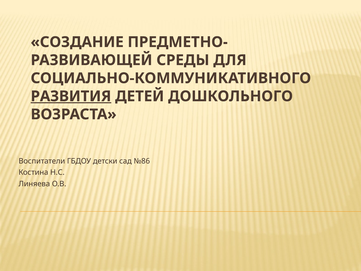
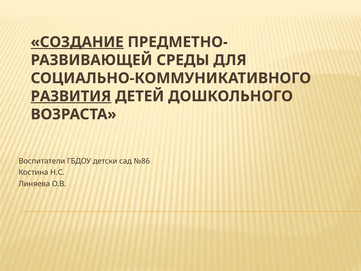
СОЗДАНИЕ underline: none -> present
